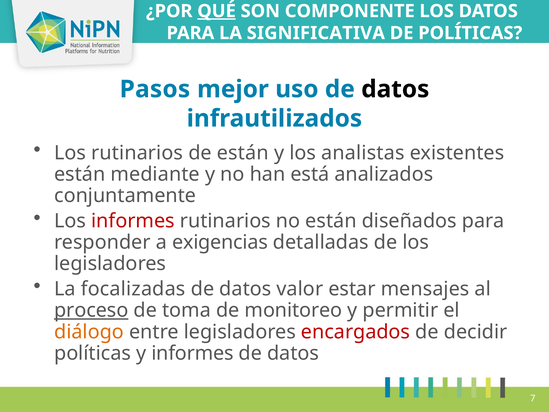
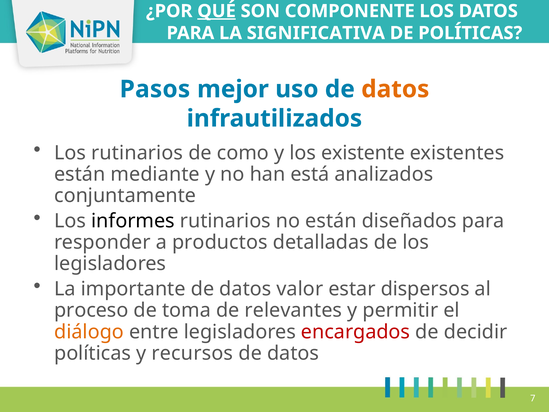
datos at (395, 89) colour: black -> orange
de están: están -> como
analistas: analistas -> existente
informes at (133, 221) colour: red -> black
exigencias: exigencias -> productos
focalizadas: focalizadas -> importante
mensajes: mensajes -> dispersos
proceso underline: present -> none
monitoreo: monitoreo -> relevantes
y informes: informes -> recursos
